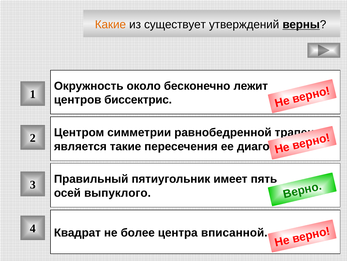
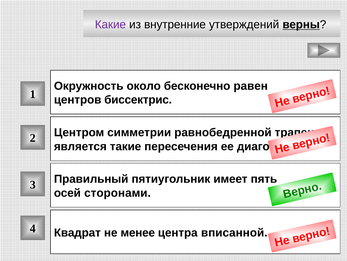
Какие colour: orange -> purple
существует: существует -> внутренние
лежит: лежит -> равен
выпуклого: выпуклого -> сторонами
более: более -> менее
